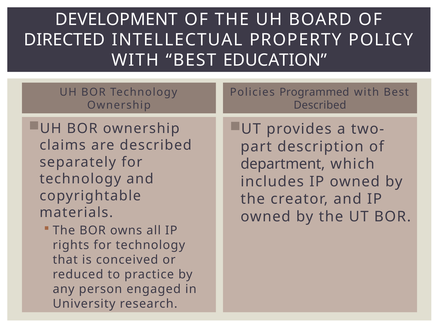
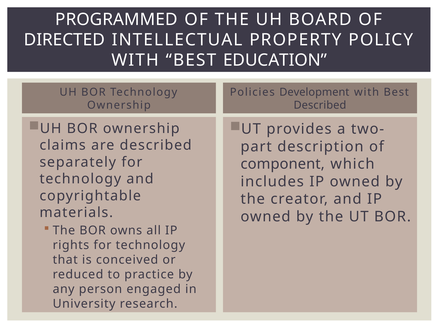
DEVELOPMENT: DEVELOPMENT -> PROGRAMMED
Programmed: Programmed -> Development
department: department -> component
